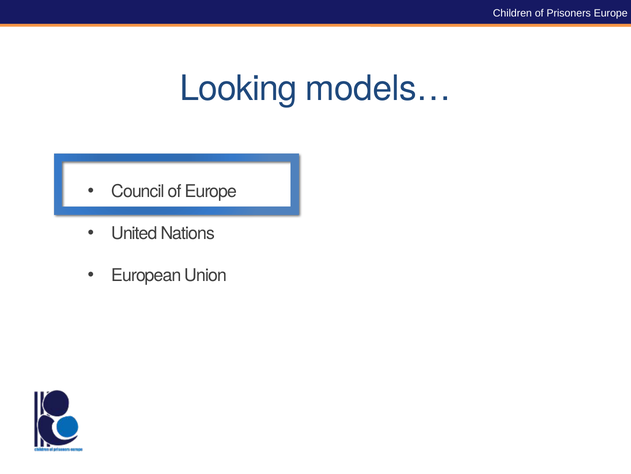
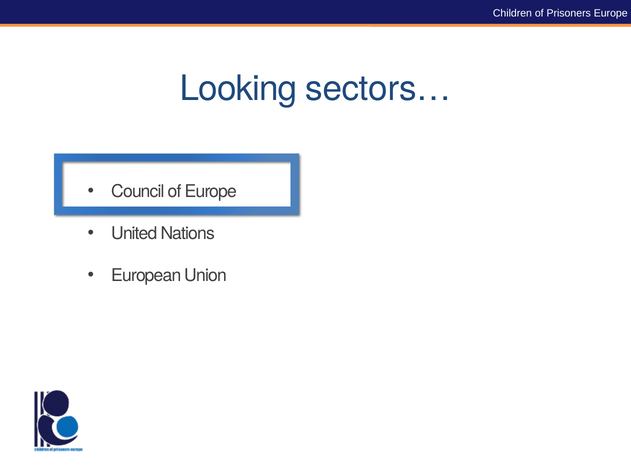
models…: models… -> sectors…
